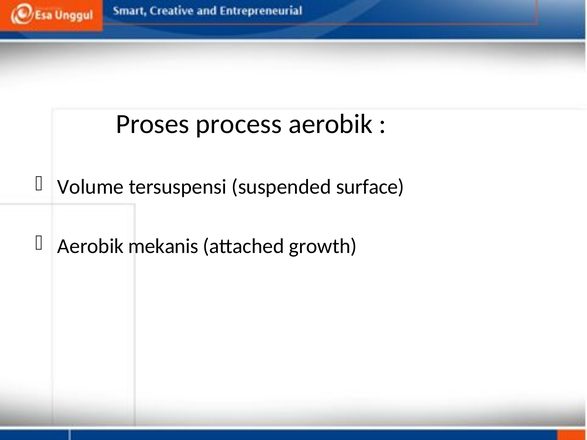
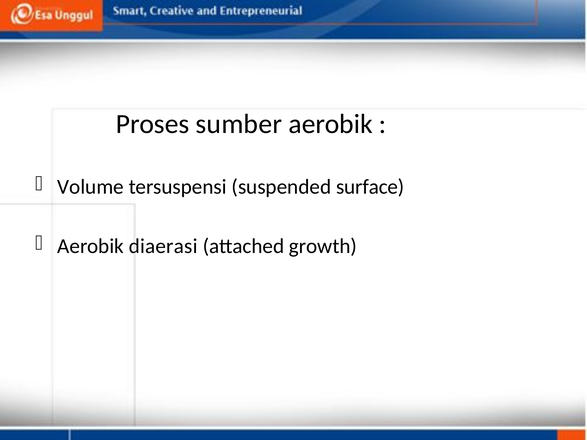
process: process -> sumber
mekanis: mekanis -> diaerasi
